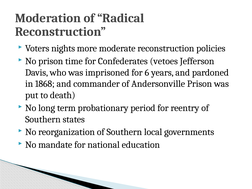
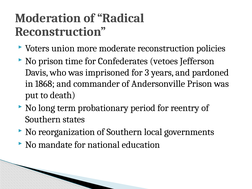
nights: nights -> union
6: 6 -> 3
